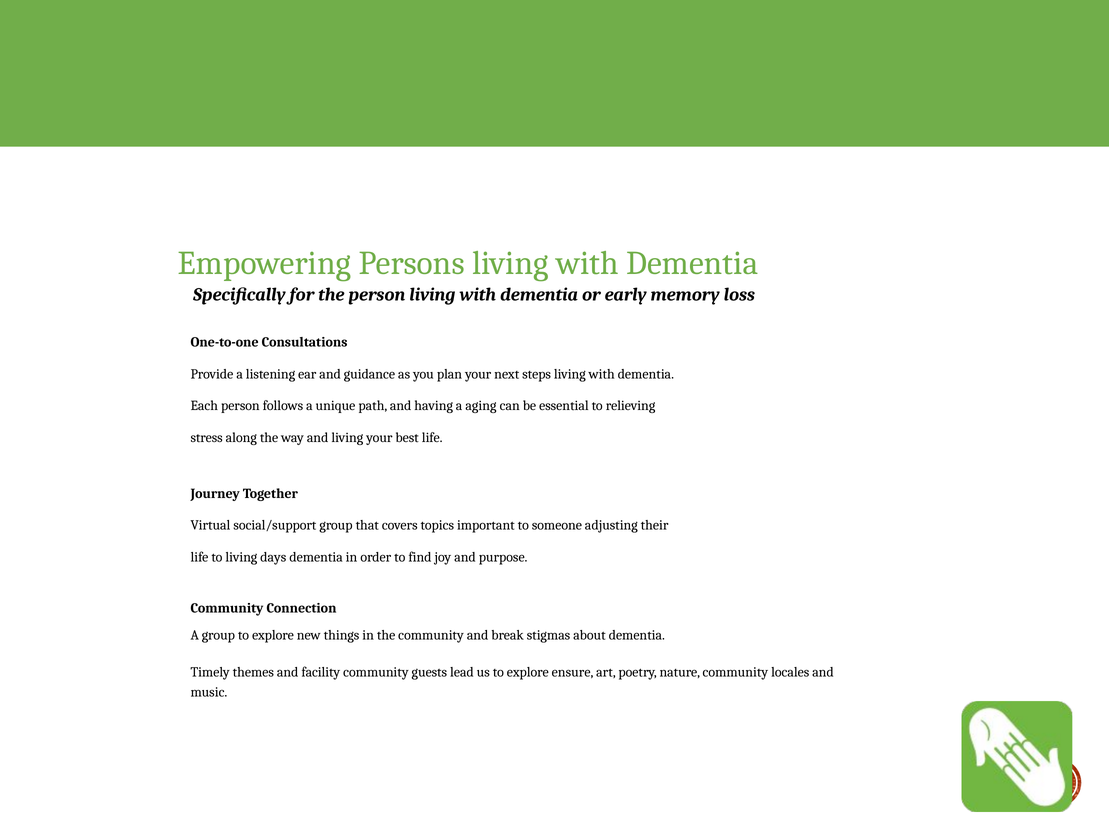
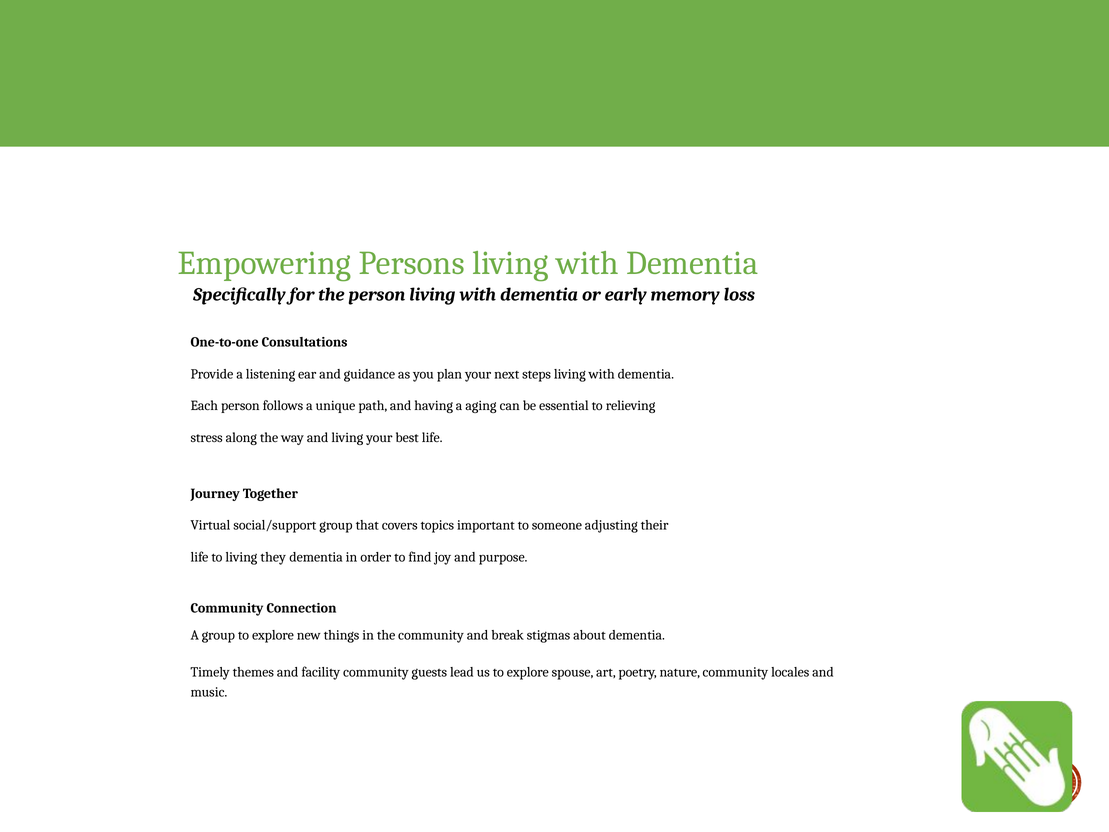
days: days -> they
ensure: ensure -> spouse
